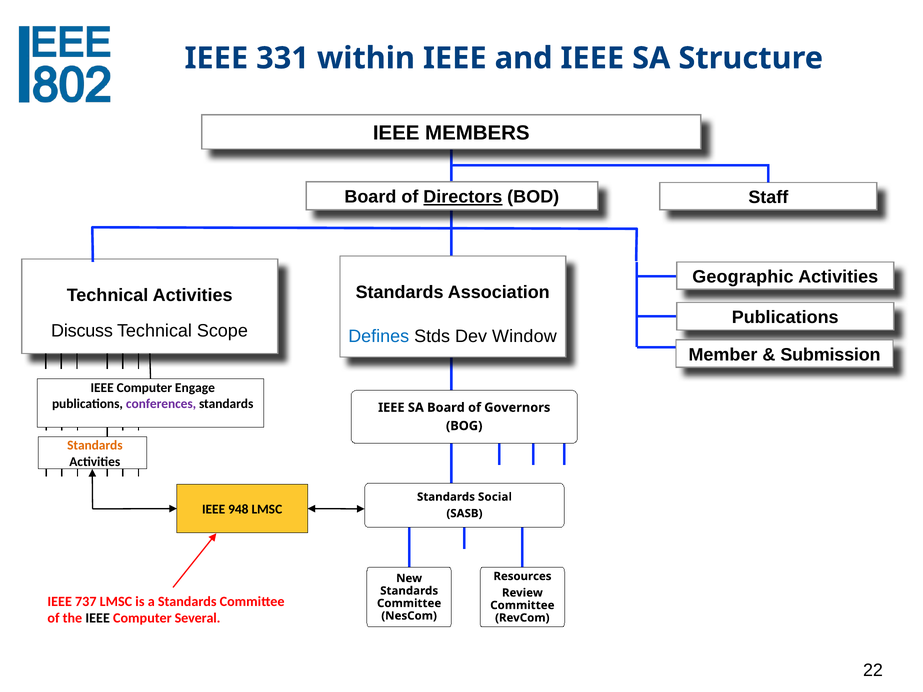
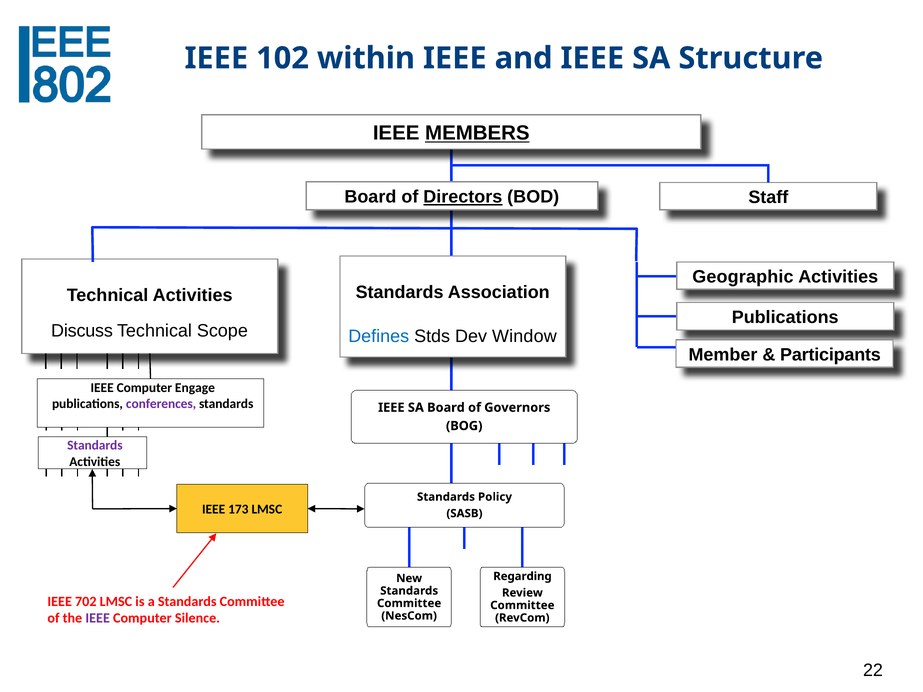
331: 331 -> 102
MEMBERS underline: none -> present
Submission: Submission -> Participants
Standards at (95, 446) colour: orange -> purple
Social: Social -> Policy
948: 948 -> 173
Resources: Resources -> Regarding
737: 737 -> 702
IEEE at (98, 619) colour: black -> purple
Several: Several -> Silence
